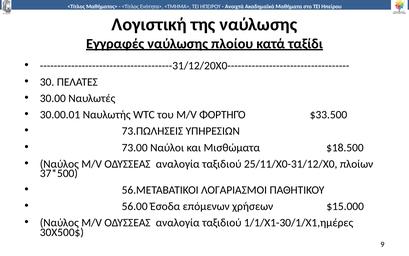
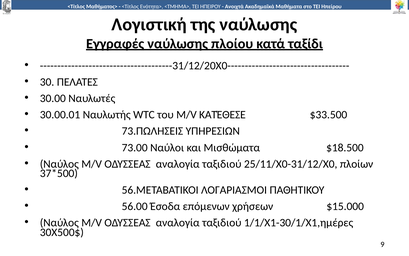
ΦΟΡΤΗΓΌ: ΦΟΡΤΗΓΌ -> ΚΑΤΈΘΕΣΕ
